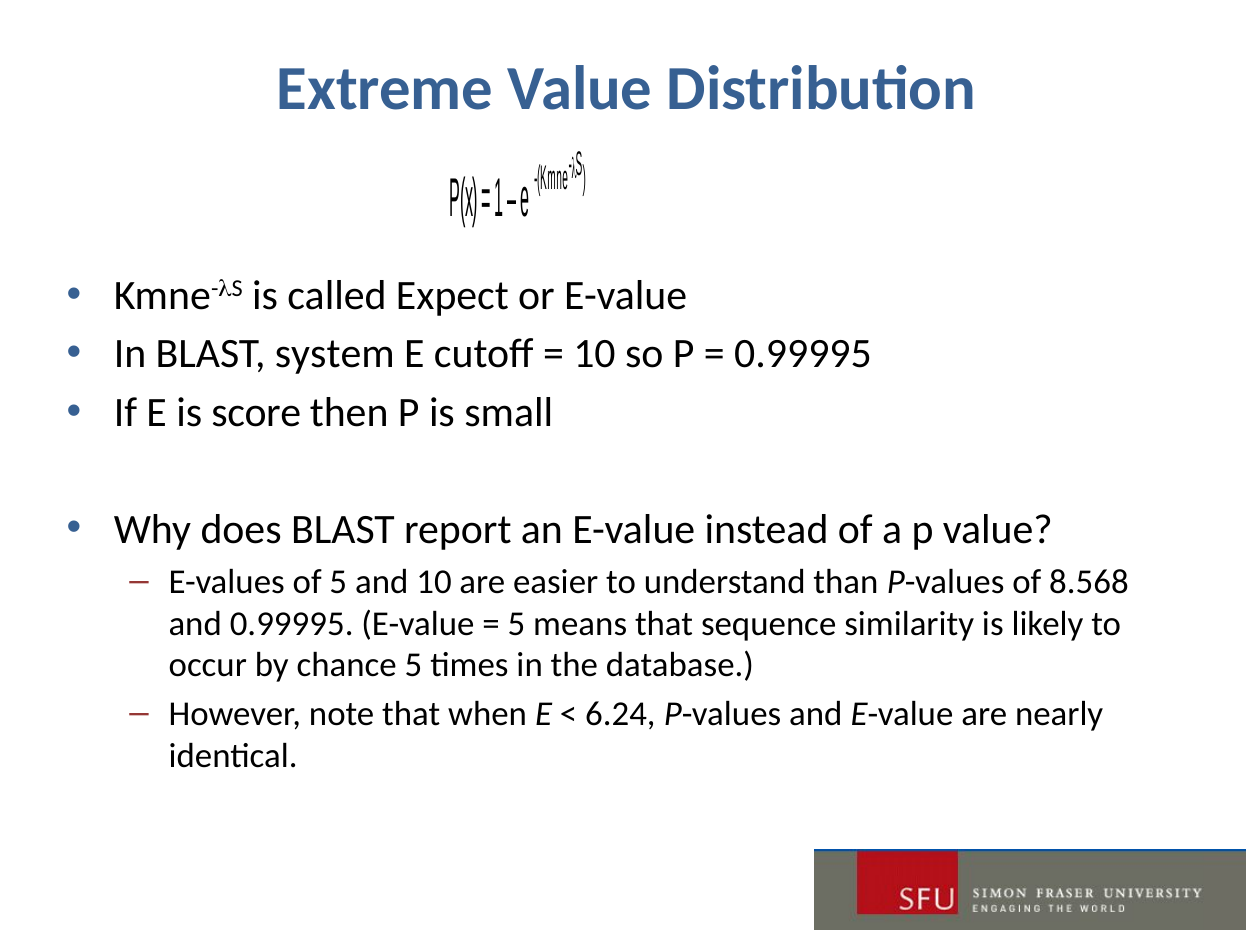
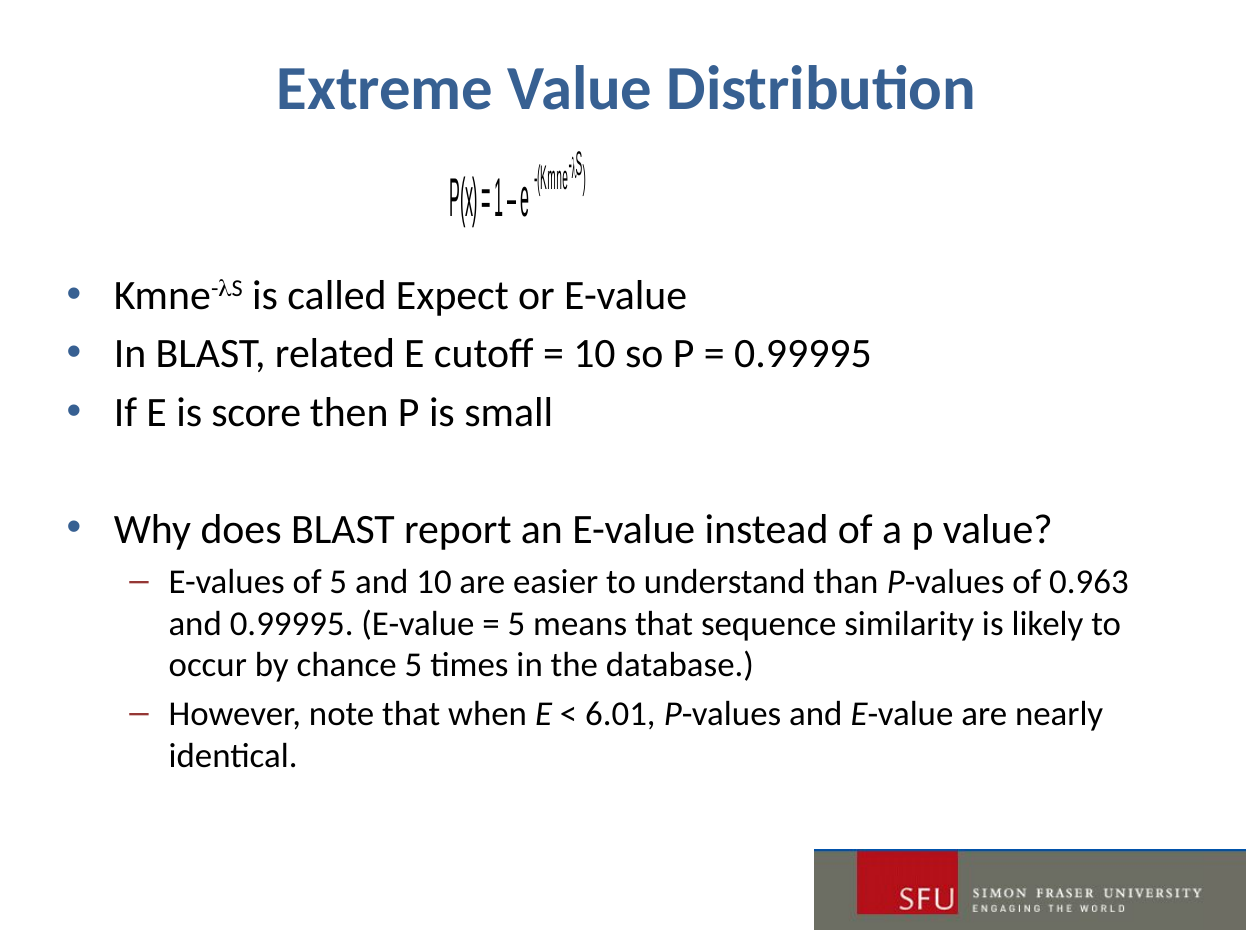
system: system -> related
8.568: 8.568 -> 0.963
6.24: 6.24 -> 6.01
